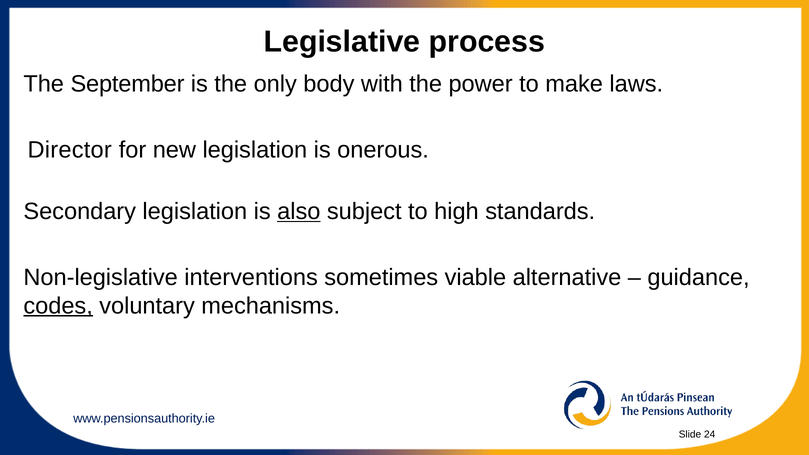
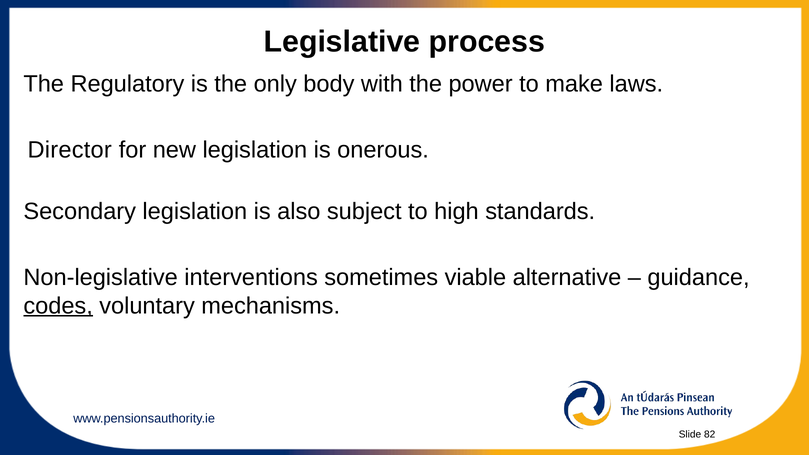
September: September -> Regulatory
also underline: present -> none
24: 24 -> 82
